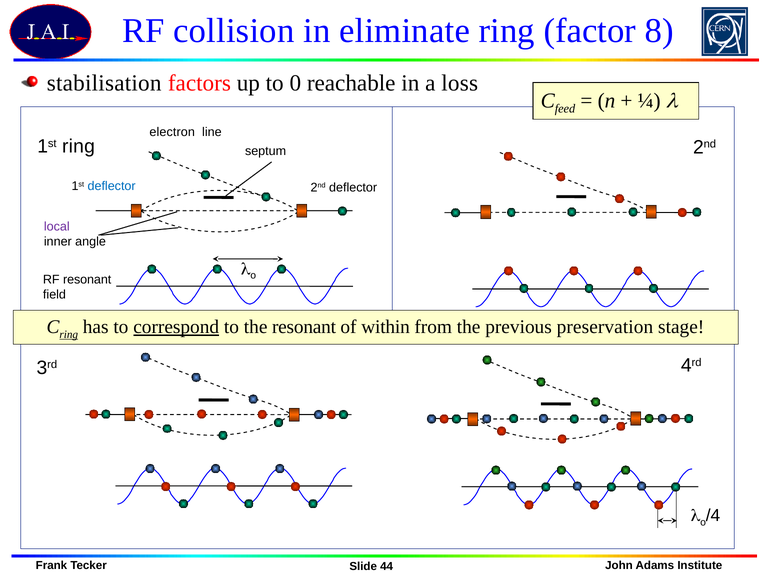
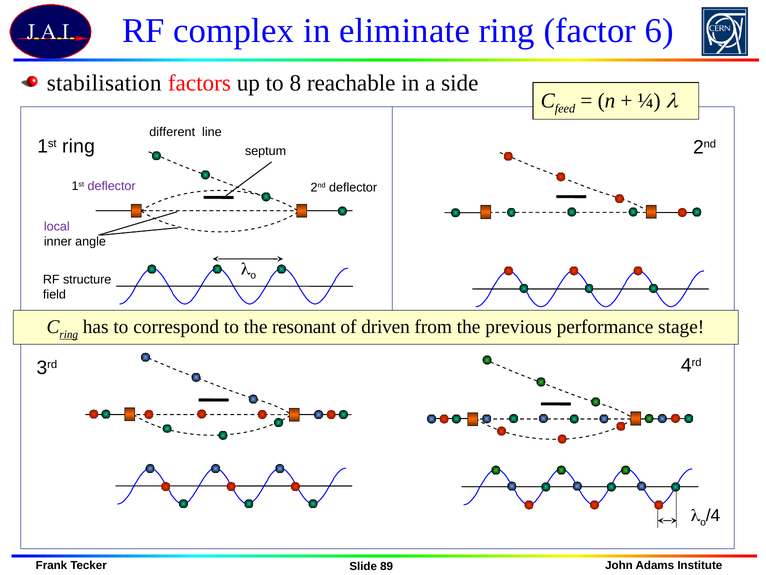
collision: collision -> complex
8: 8 -> 6
0: 0 -> 8
loss: loss -> side
electron: electron -> different
deflector at (112, 186) colour: blue -> purple
RF resonant: resonant -> structure
correspond underline: present -> none
within: within -> driven
preservation: preservation -> performance
44: 44 -> 89
